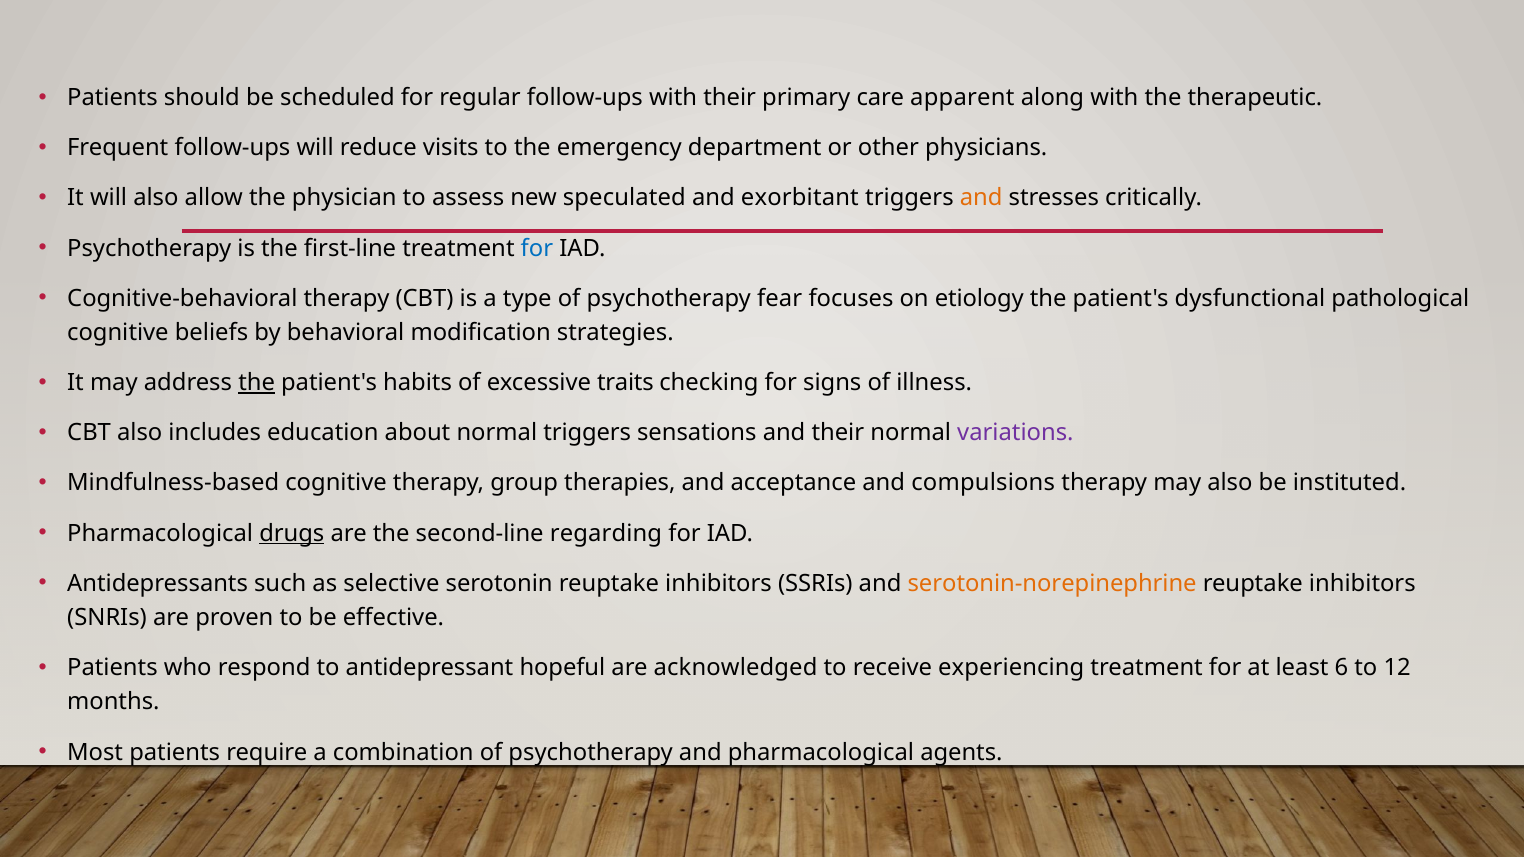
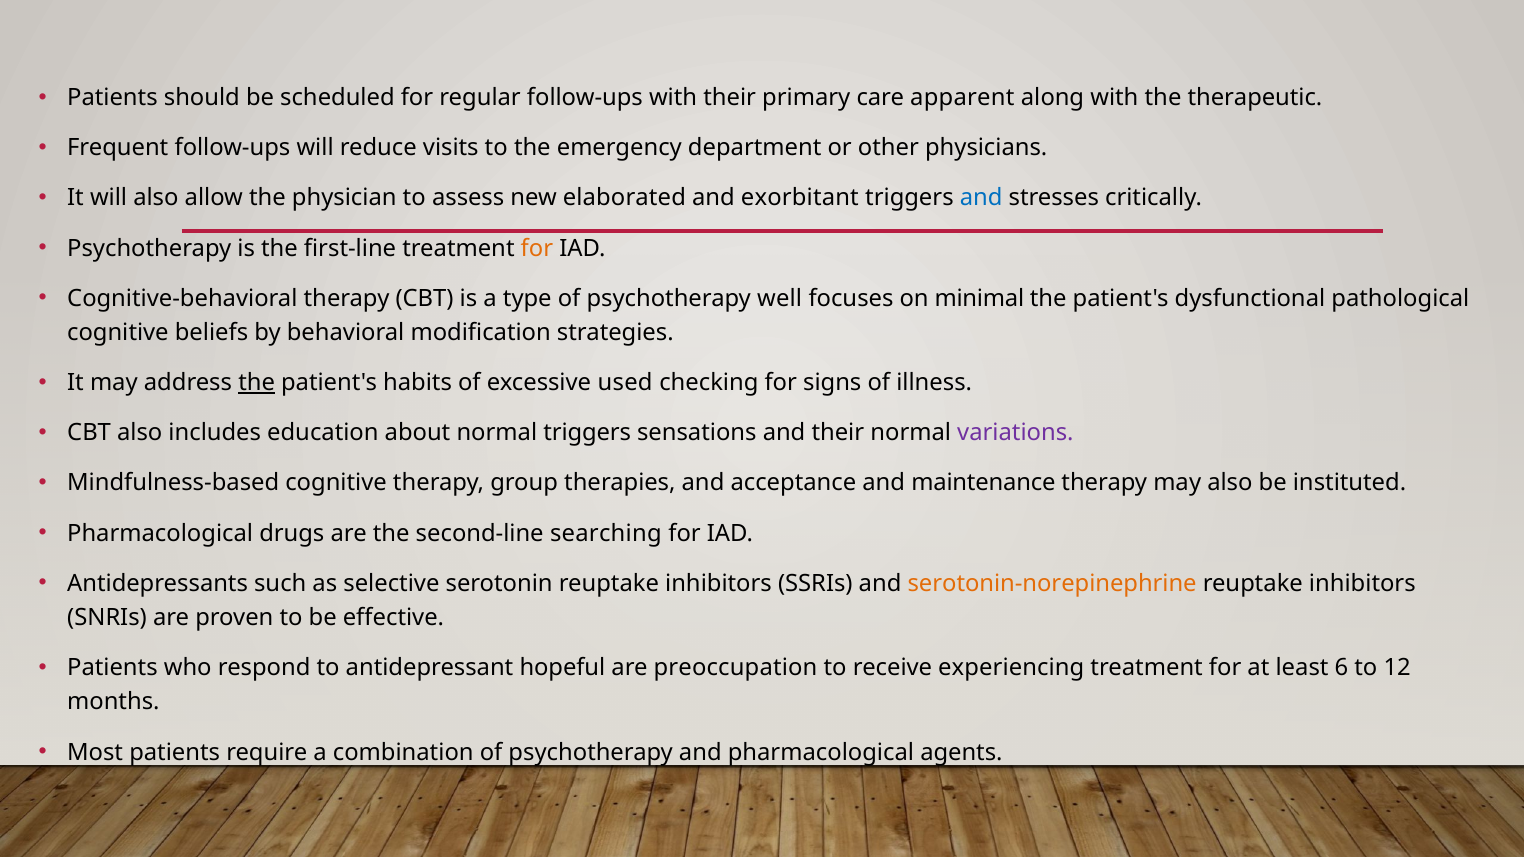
speculated: speculated -> elaborated
and at (981, 198) colour: orange -> blue
for at (537, 248) colour: blue -> orange
fear: fear -> well
etiology: etiology -> minimal
traits: traits -> used
compulsions: compulsions -> maintenance
drugs underline: present -> none
regarding: regarding -> searching
acknowledged: acknowledged -> preoccupation
